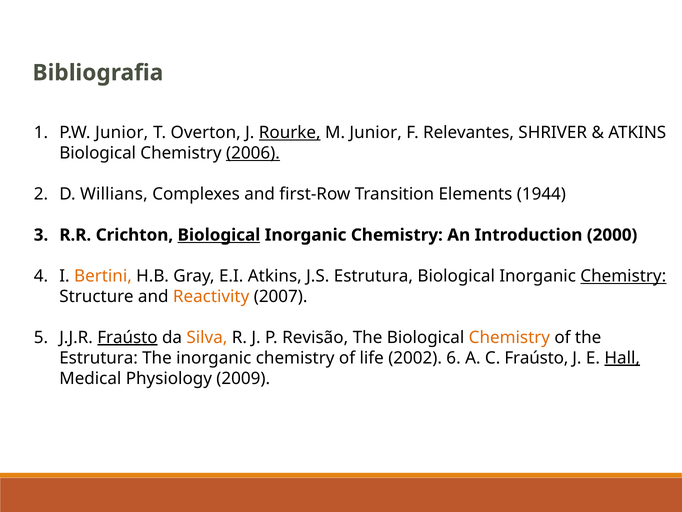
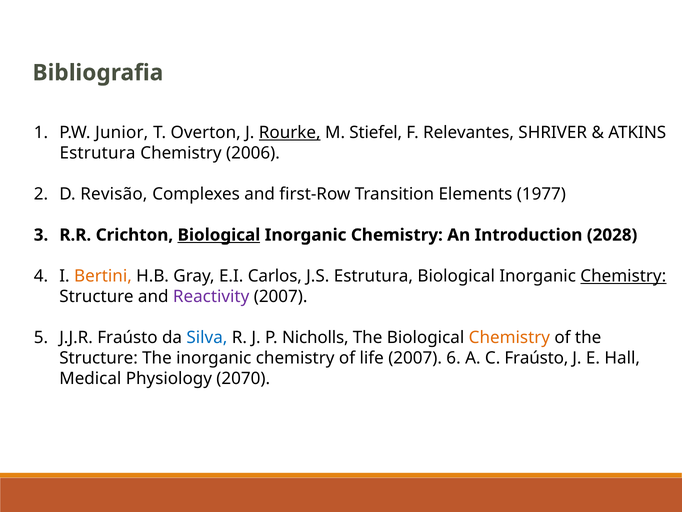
M Junior: Junior -> Stiefel
Biological at (98, 153): Biological -> Estrutura
2006 underline: present -> none
Willians: Willians -> Revisão
1944: 1944 -> 1977
2000: 2000 -> 2028
E.I Atkins: Atkins -> Carlos
Reactivity colour: orange -> purple
Fraústo at (127, 337) underline: present -> none
Silva colour: orange -> blue
Revisão: Revisão -> Nicholls
Estrutura at (99, 358): Estrutura -> Structure
life 2002: 2002 -> 2007
Hall underline: present -> none
2009: 2009 -> 2070
